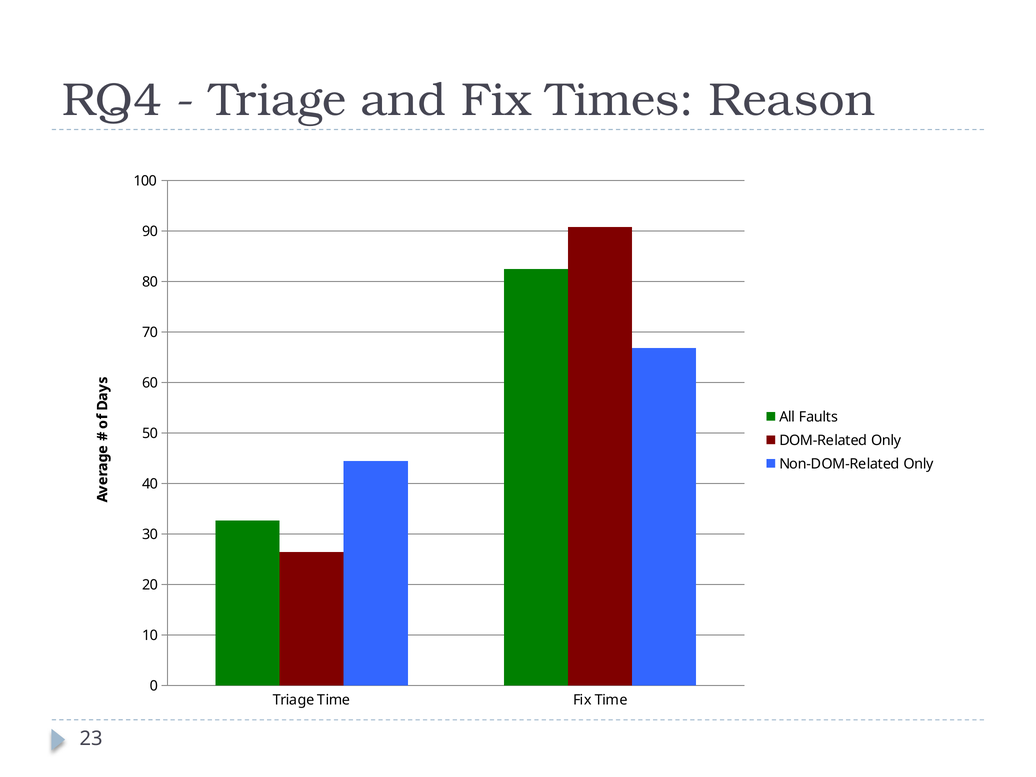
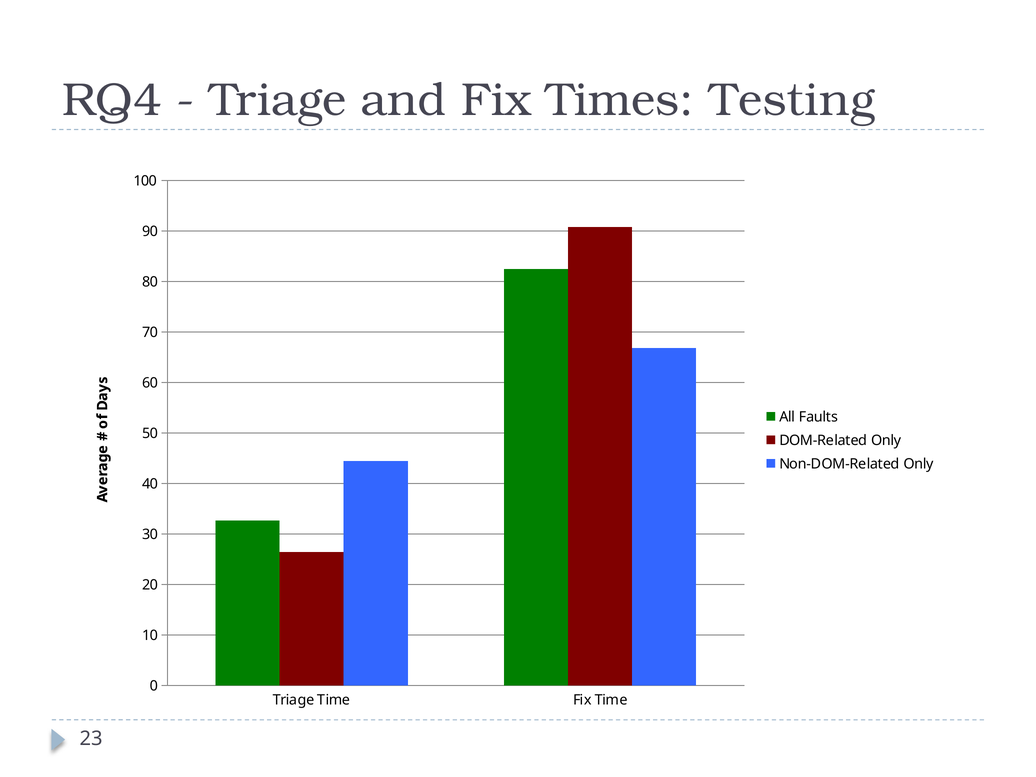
Reason: Reason -> Testing
